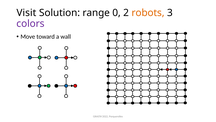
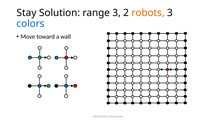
Visit: Visit -> Stay
range 0: 0 -> 3
colors colour: purple -> blue
